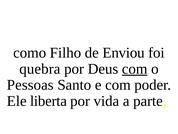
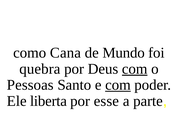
Filho: Filho -> Cana
Enviou: Enviou -> Mundo
com at (118, 85) underline: none -> present
vida: vida -> esse
